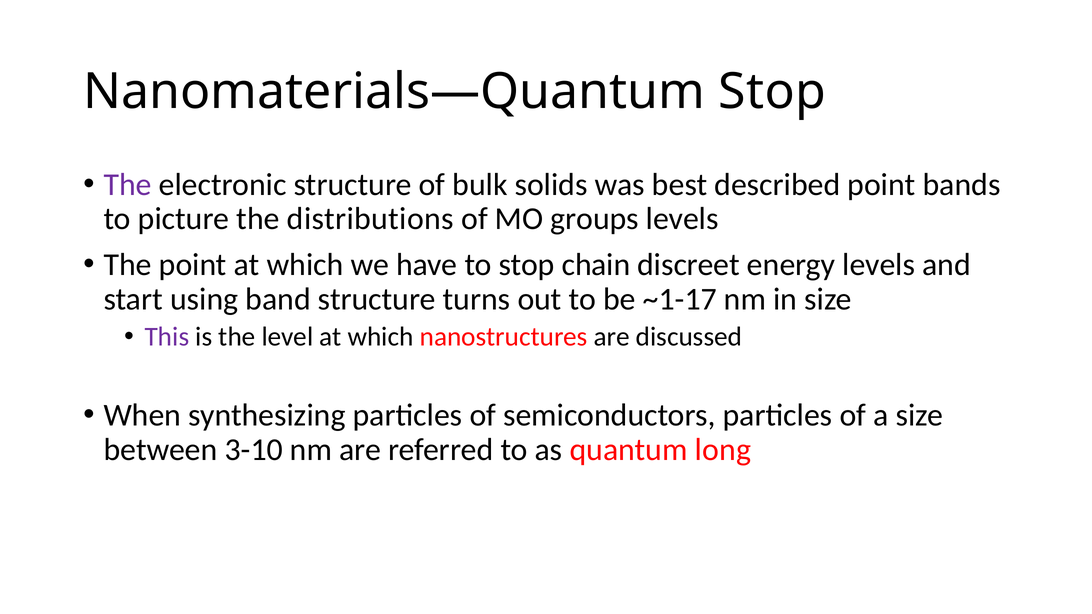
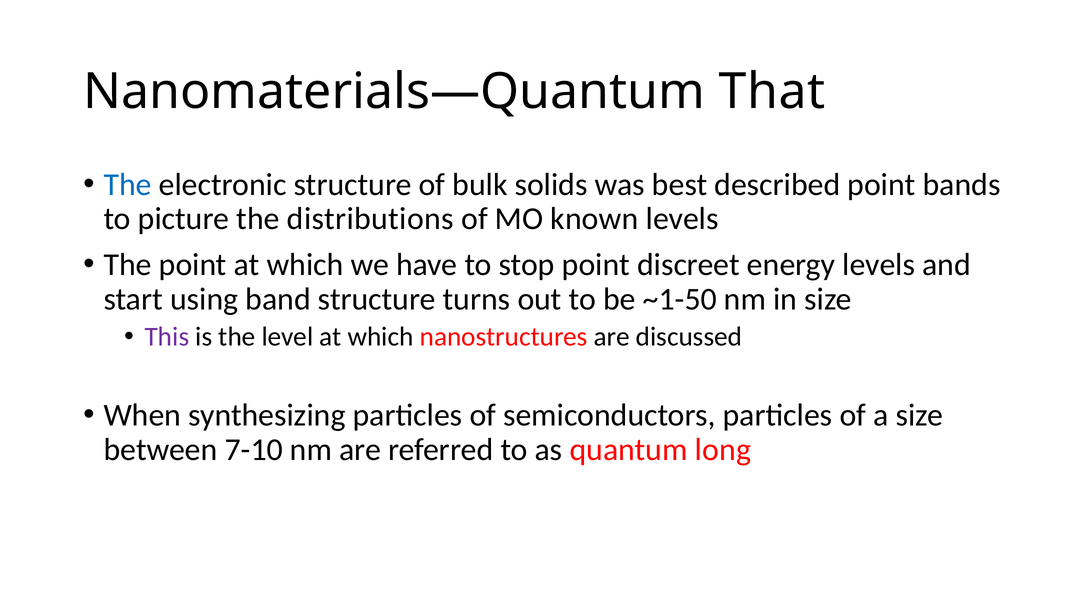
Nanomaterials—Quantum Stop: Stop -> That
The at (128, 185) colour: purple -> blue
groups: groups -> known
stop chain: chain -> point
~1-17: ~1-17 -> ~1-50
3-10: 3-10 -> 7-10
